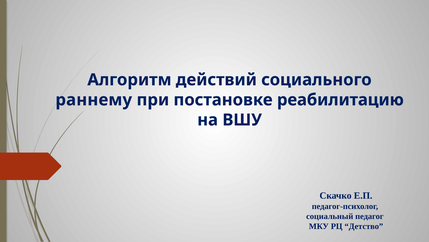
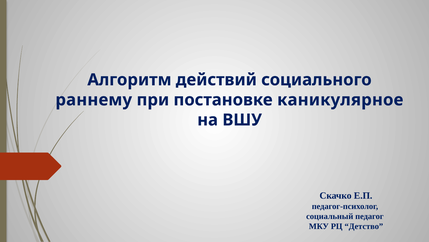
реабилитацию: реабилитацию -> каникулярное
